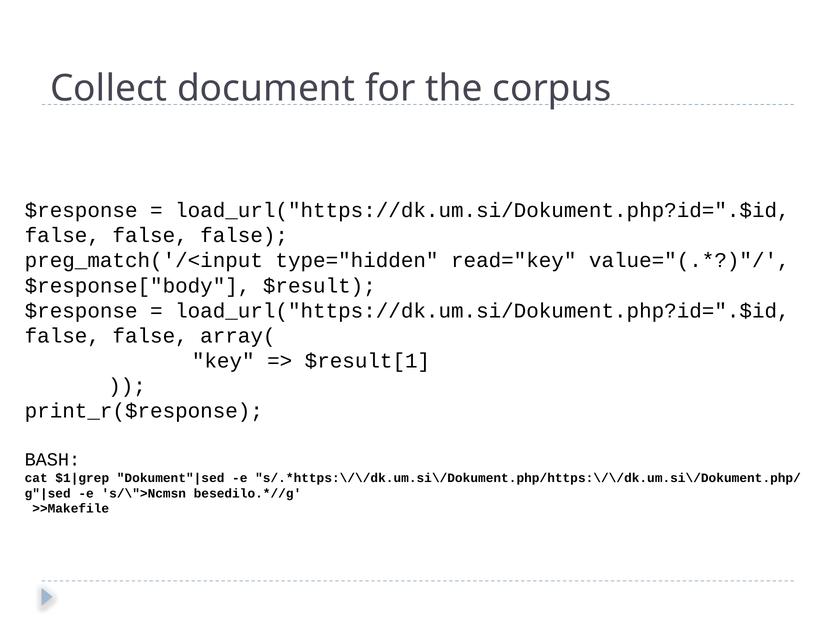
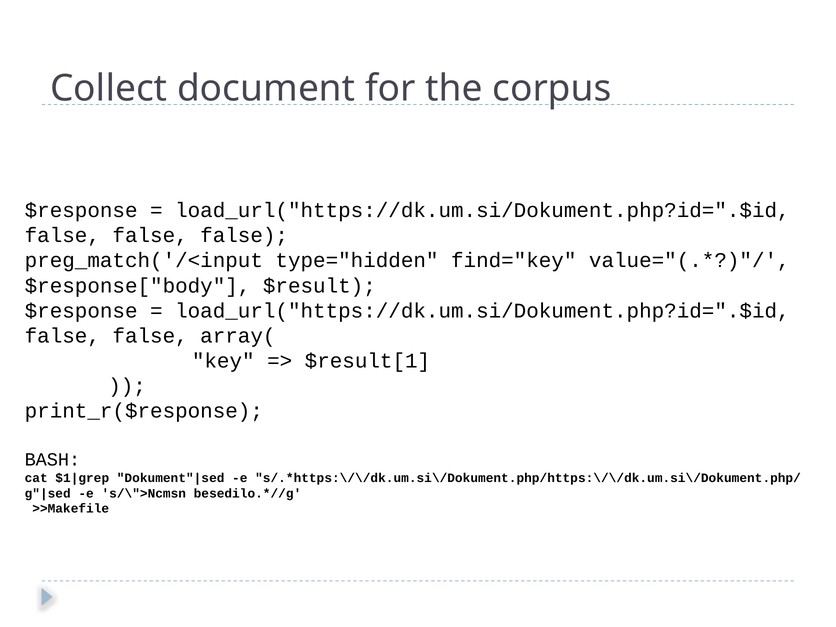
read="key: read="key -> find="key
